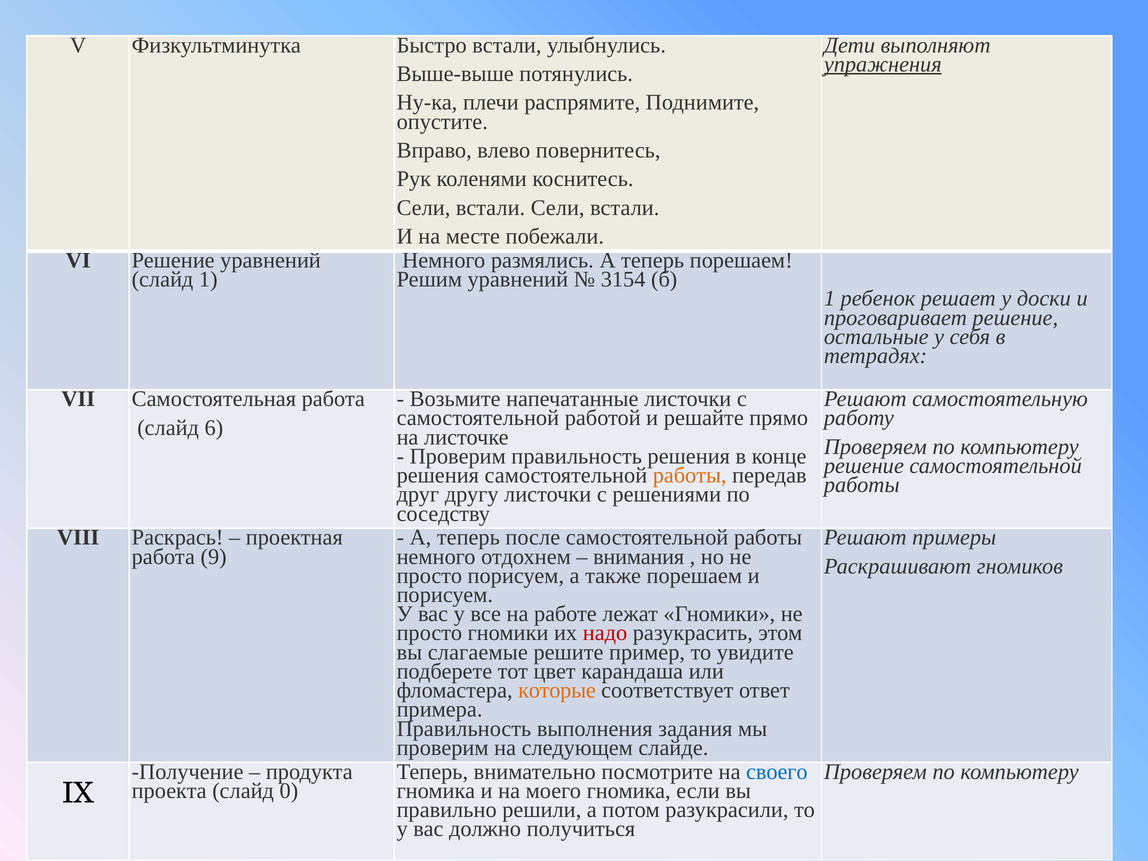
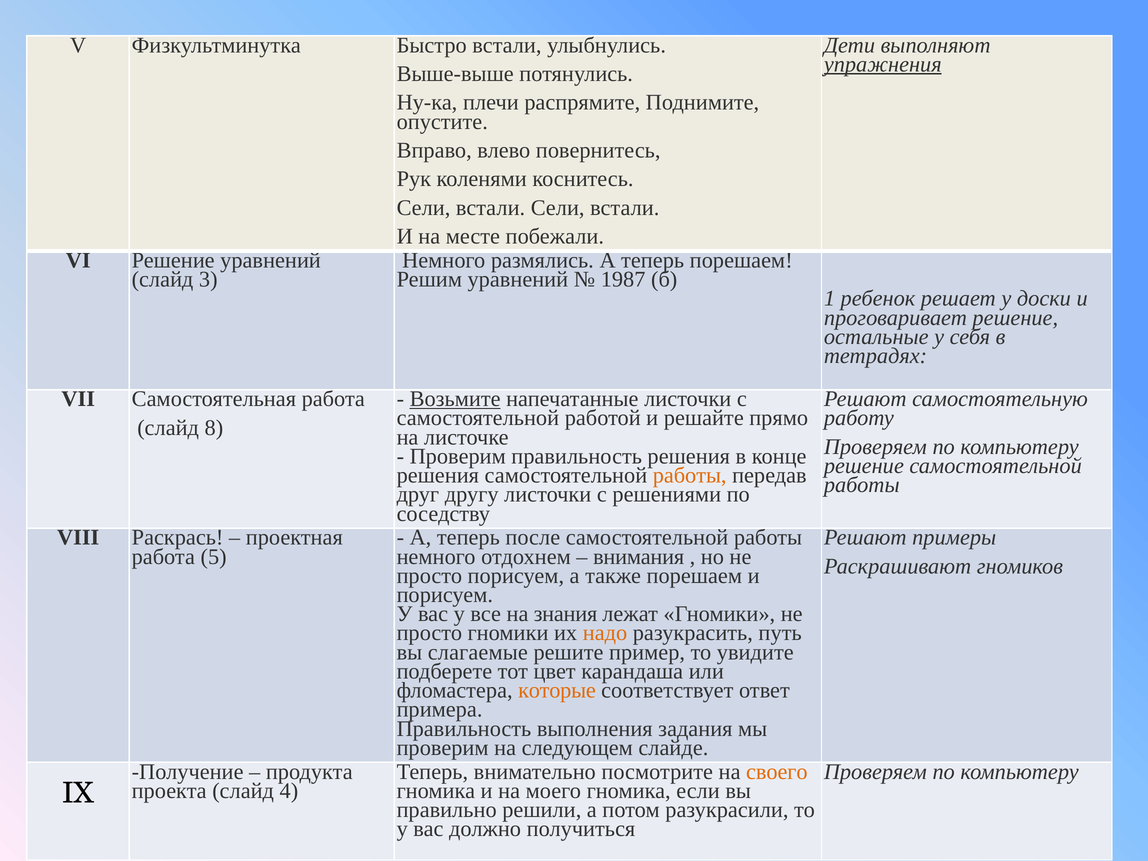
слайд 1: 1 -> 3
3154: 3154 -> 1987
Возьмите underline: none -> present
6: 6 -> 8
9: 9 -> 5
работе: работе -> знания
надо colour: red -> orange
этом: этом -> путь
своего colour: blue -> orange
0: 0 -> 4
